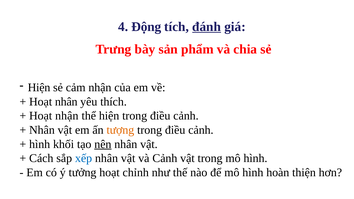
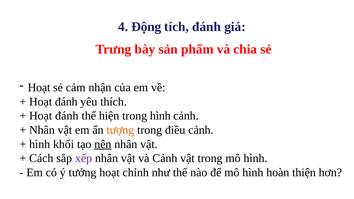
đánh at (207, 27) underline: present -> none
Hiện at (39, 88): Hiện -> Hoạt
nhân at (66, 102): nhân -> đánh
nhận at (67, 116): nhận -> đánh
hiện trong điều: điều -> hình
xếp colour: blue -> purple
